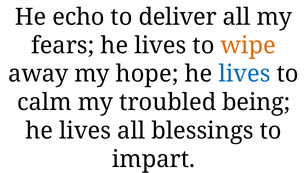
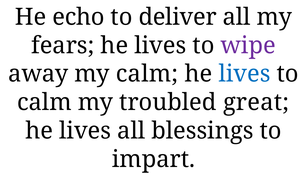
wipe colour: orange -> purple
my hope: hope -> calm
being: being -> great
